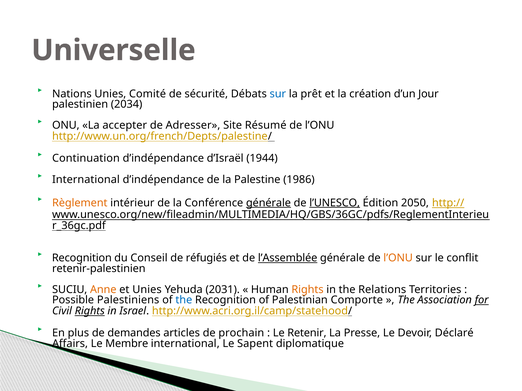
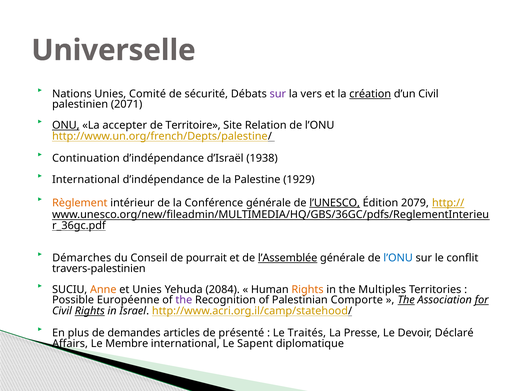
sur at (278, 94) colour: blue -> purple
prêt: prêt -> vers
création underline: none -> present
d’un Jour: Jour -> Civil
2034: 2034 -> 2071
ONU underline: none -> present
Adresser: Adresser -> Territoire
Résumé: Résumé -> Relation
1944: 1944 -> 1938
1986: 1986 -> 1929
générale at (268, 203) underline: present -> none
2050: 2050 -> 2079
Recognition at (82, 258): Recognition -> Démarches
réfugiés: réfugiés -> pourrait
l’ONU at (398, 258) colour: orange -> blue
retenir-palestinien: retenir-palestinien -> travers-palestinien
2031: 2031 -> 2084
Relations: Relations -> Multiples
Palestiniens: Palestiniens -> Européenne
the at (184, 300) colour: blue -> purple
The at (406, 300) underline: none -> present
prochain: prochain -> présenté
Retenir: Retenir -> Traités
